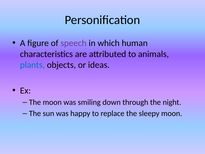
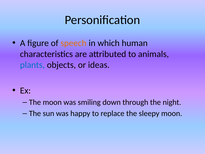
speech colour: purple -> orange
